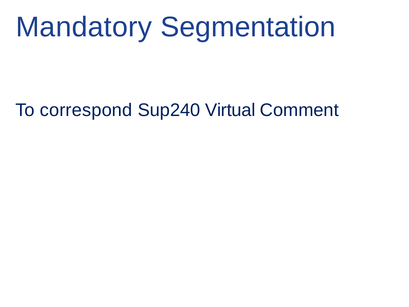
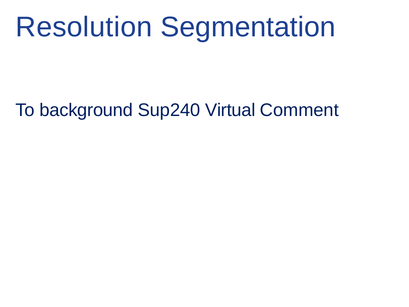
Mandatory: Mandatory -> Resolution
correspond: correspond -> background
